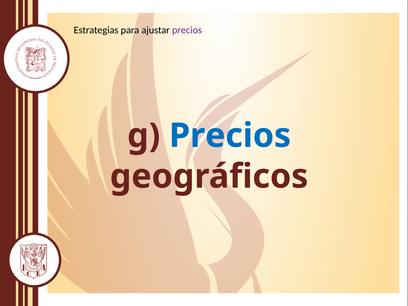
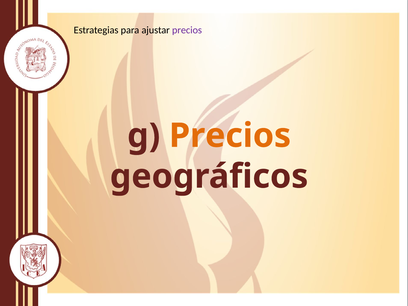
Precios at (230, 136) colour: blue -> orange
